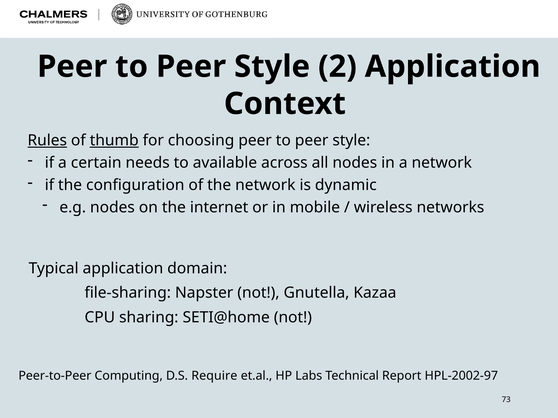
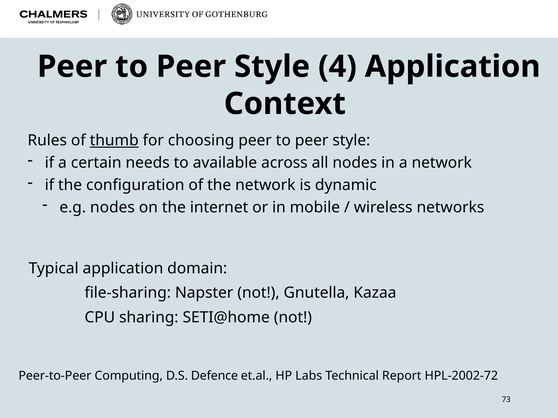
2: 2 -> 4
Rules underline: present -> none
Require: Require -> Defence
HPL-2002-97: HPL-2002-97 -> HPL-2002-72
